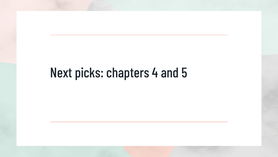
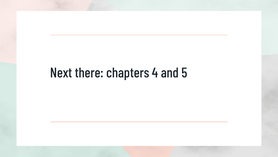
picks: picks -> there
